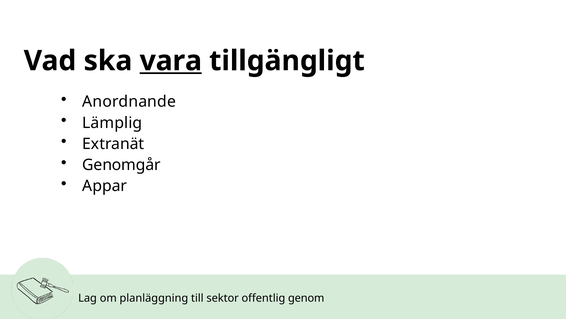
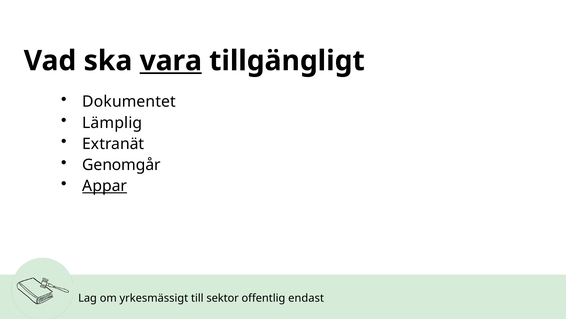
Anordnande: Anordnande -> Dokumentet
Appar underline: none -> present
planläggning: planläggning -> yrkesmässigt
genom: genom -> endast
